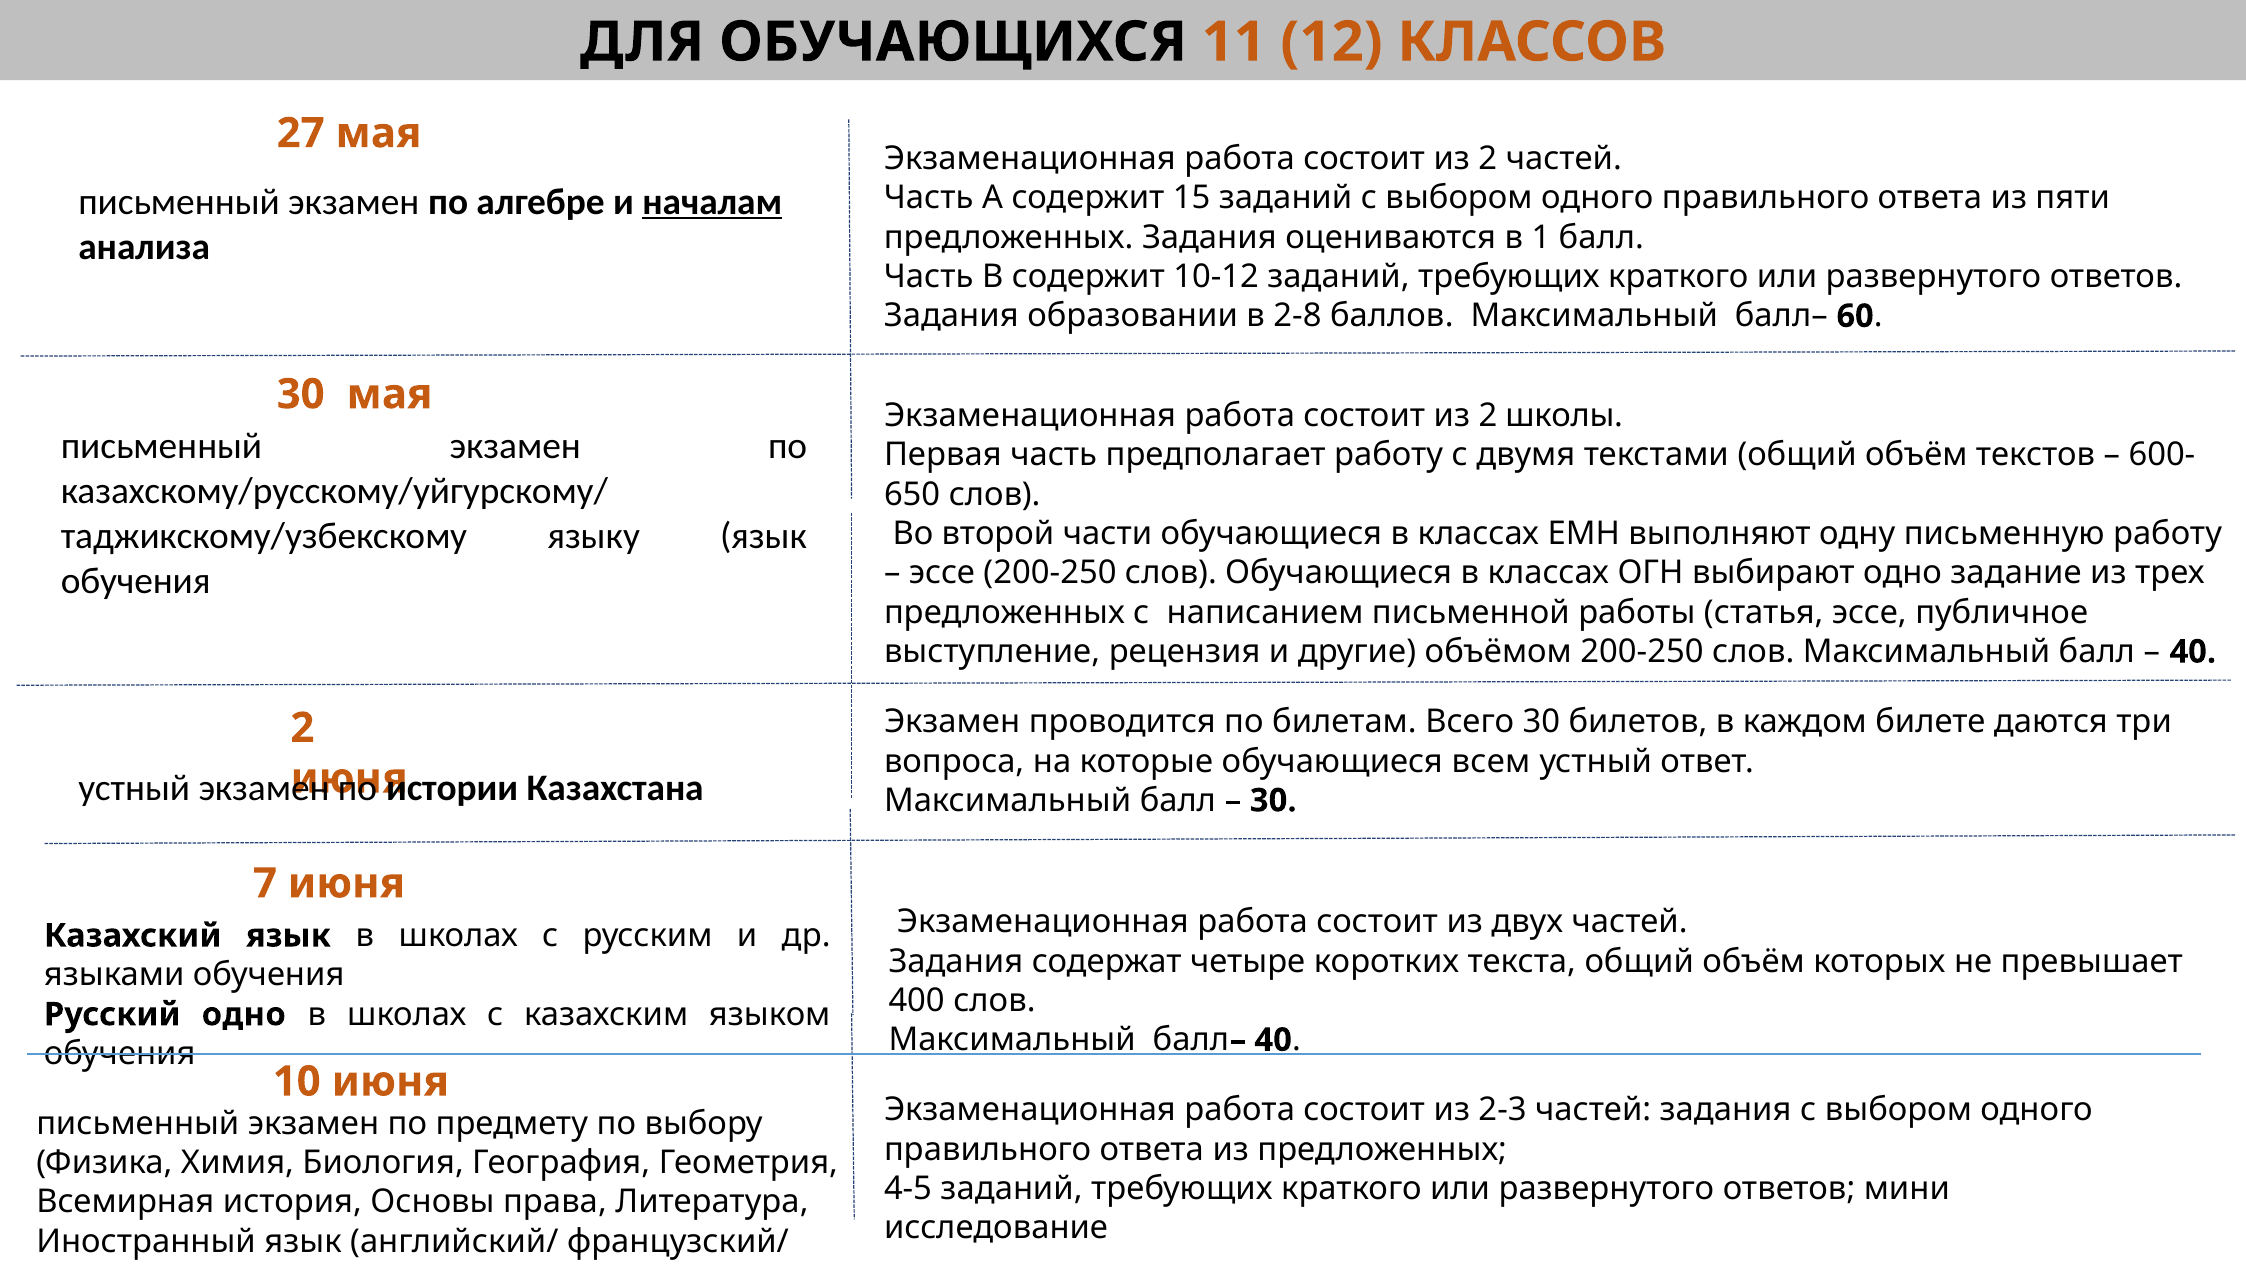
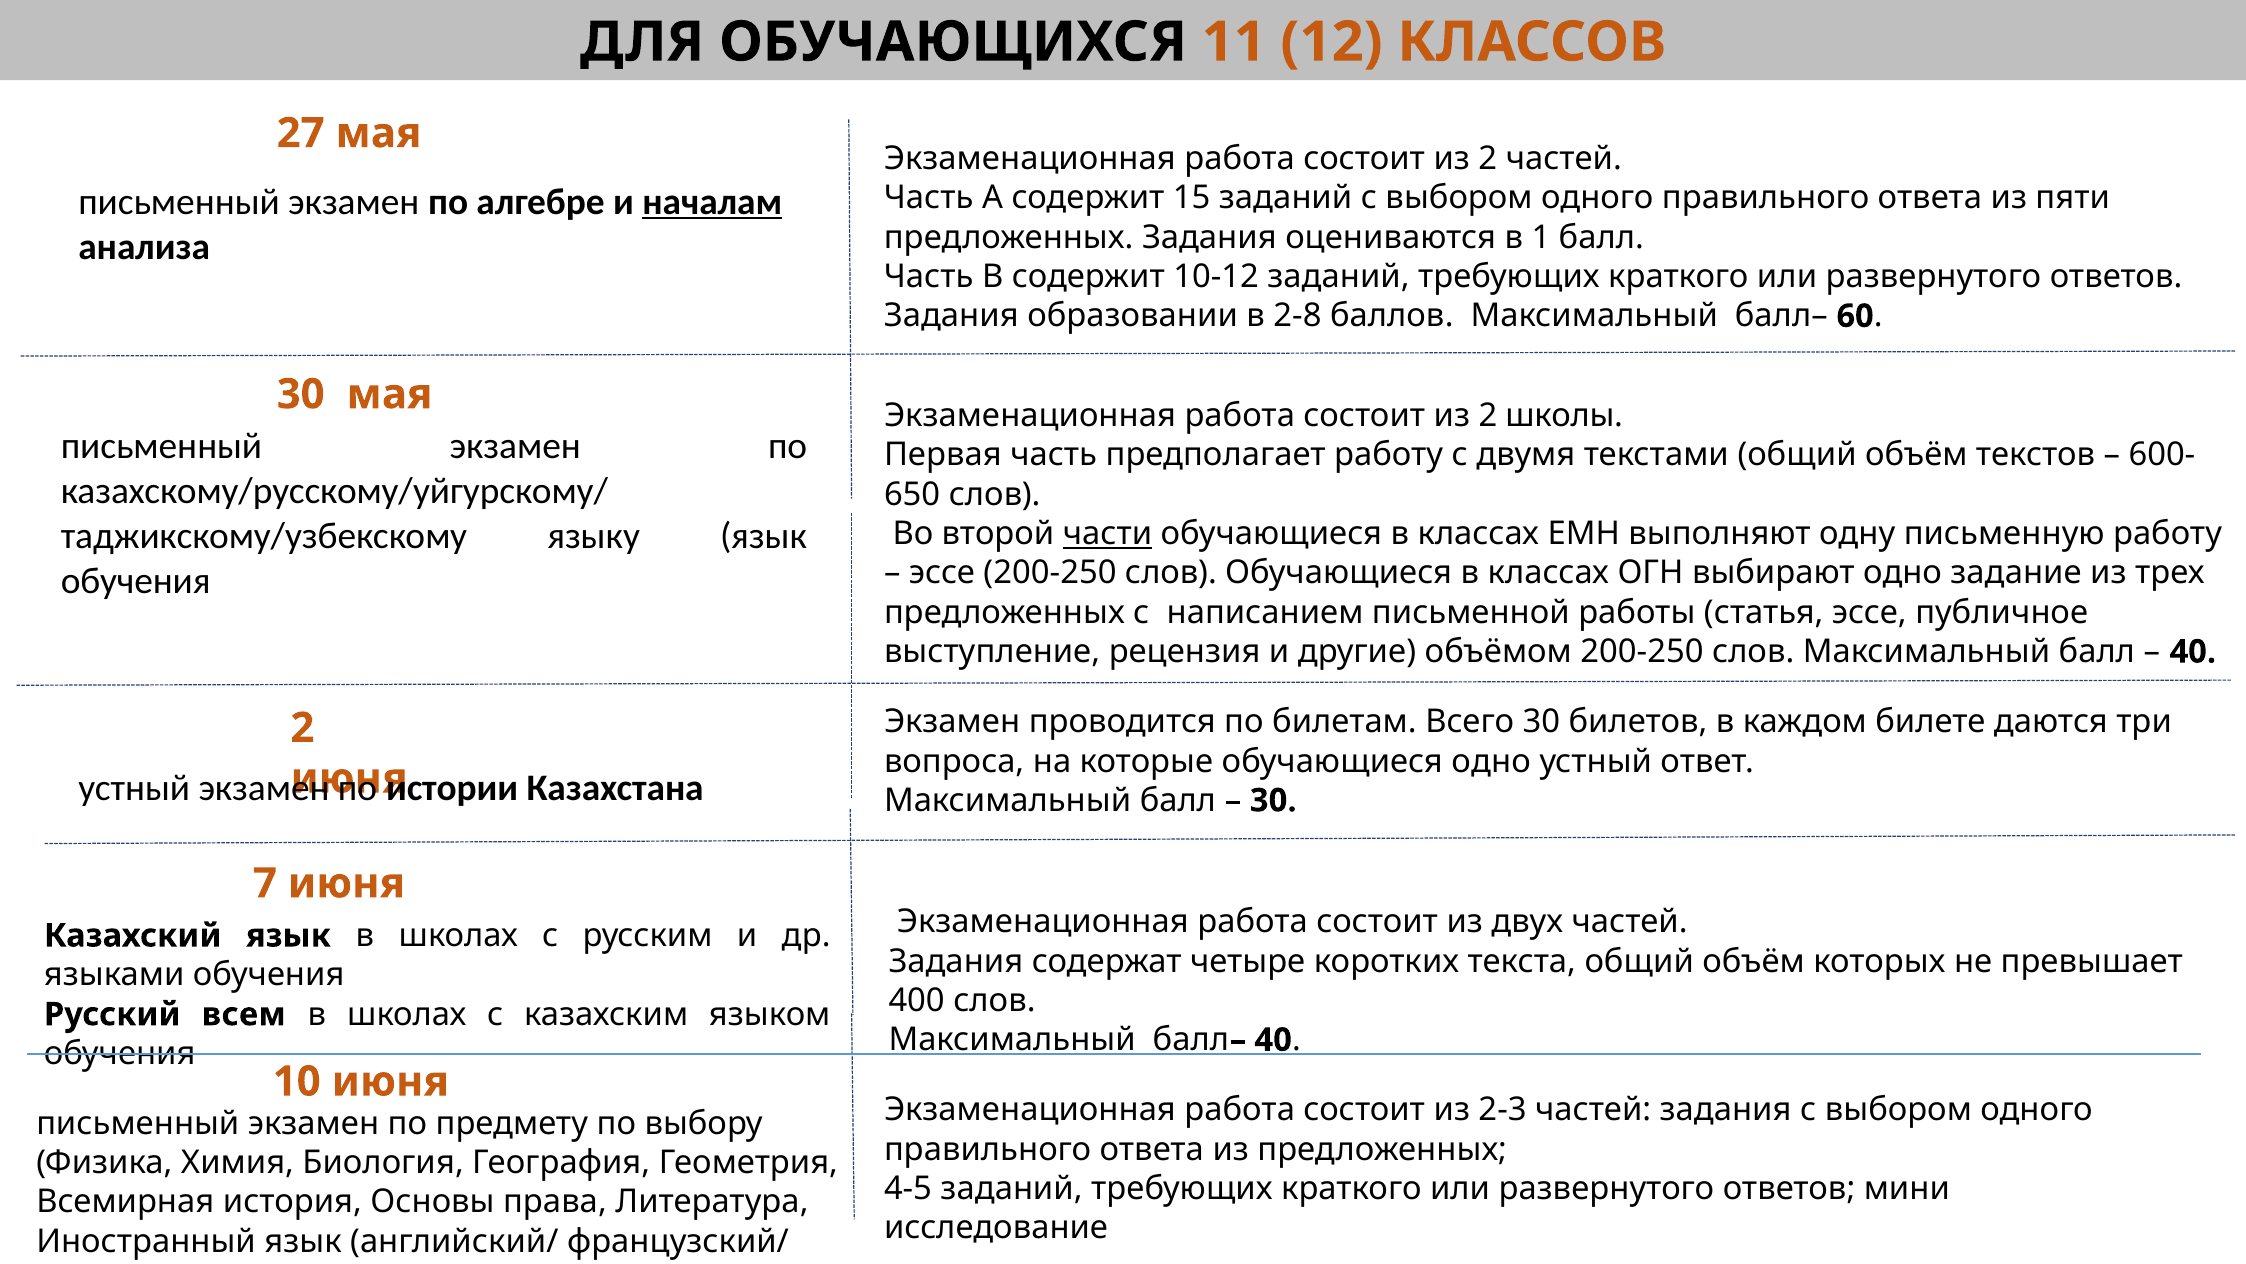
части underline: none -> present
обучающиеся всем: всем -> одно
Русский одно: одно -> всем
